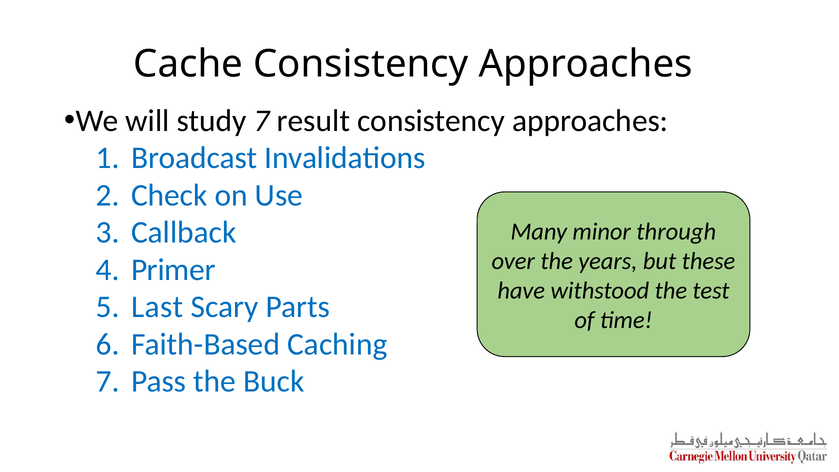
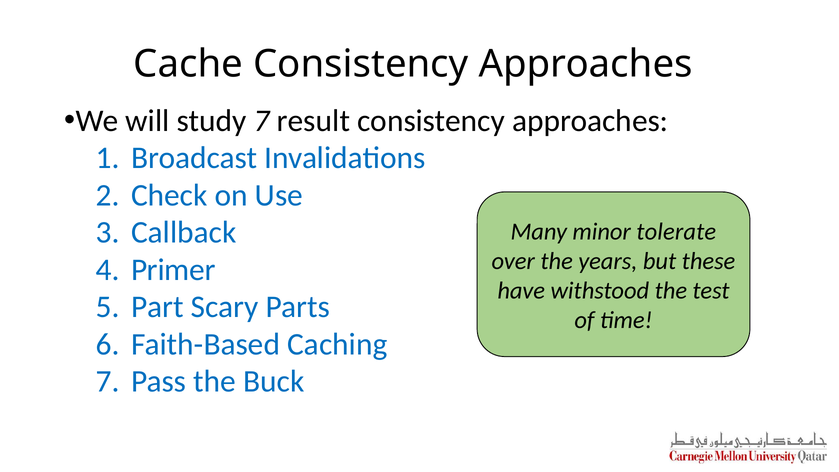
through: through -> tolerate
Last: Last -> Part
